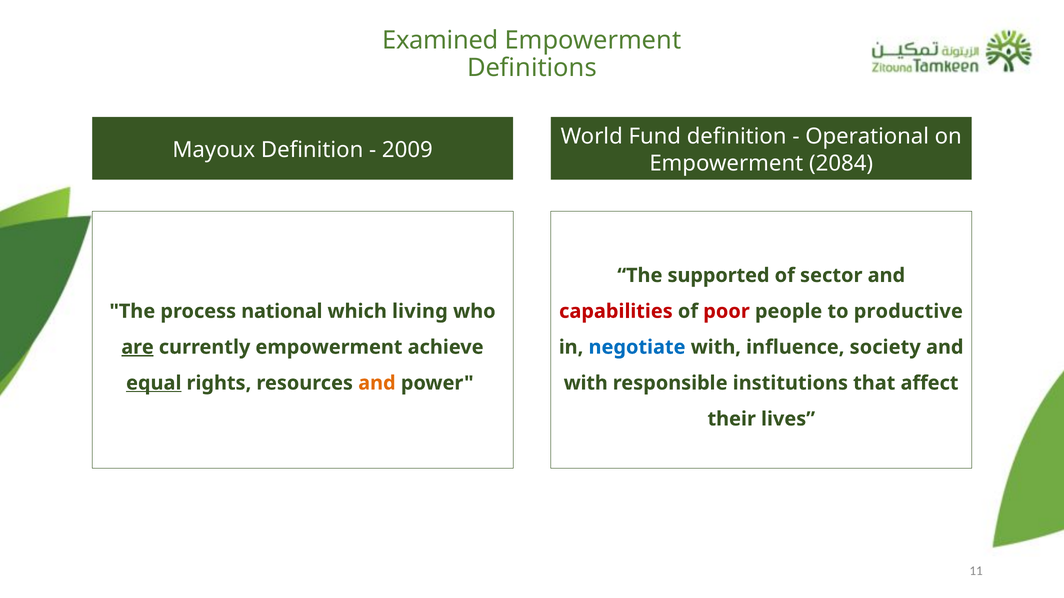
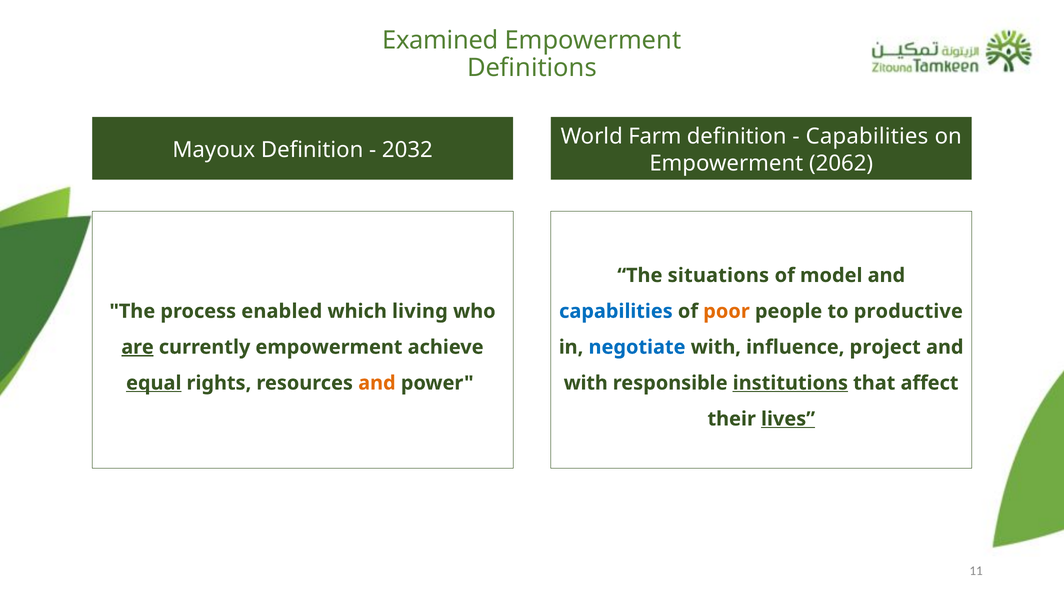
Fund: Fund -> Farm
Operational at (867, 137): Operational -> Capabilities
2009: 2009 -> 2032
2084: 2084 -> 2062
supported: supported -> situations
sector: sector -> model
national: national -> enabled
capabilities at (616, 312) colour: red -> blue
poor colour: red -> orange
society: society -> project
institutions underline: none -> present
lives underline: none -> present
